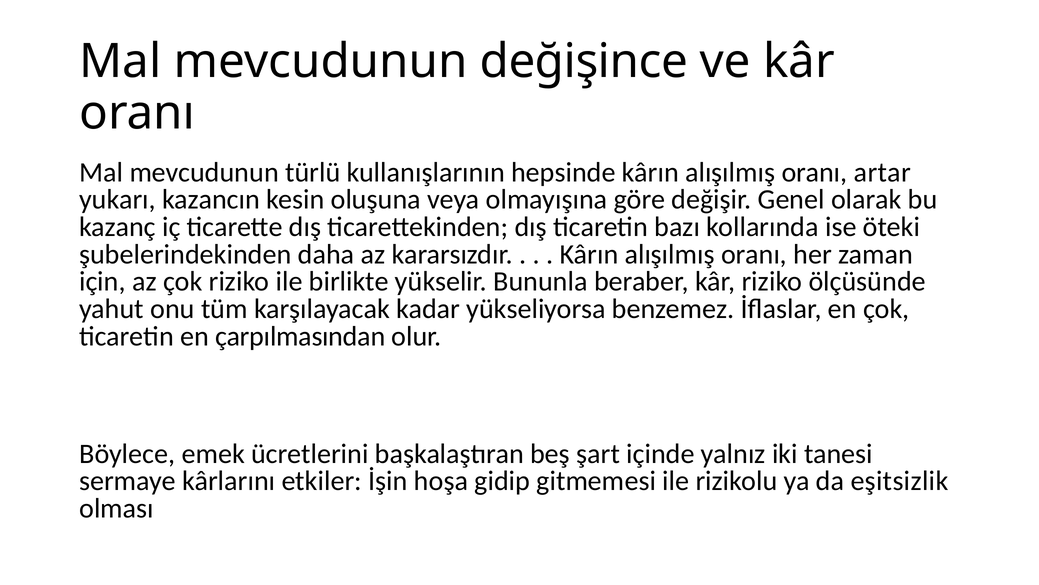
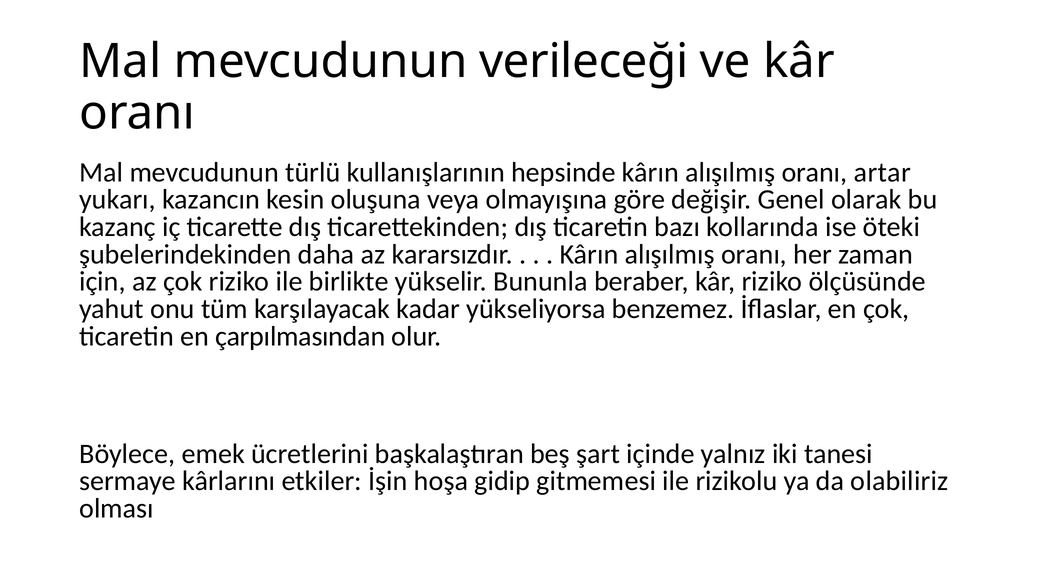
değişince: değişince -> verileceği
eşitsizlik: eşitsizlik -> olabiliriz
